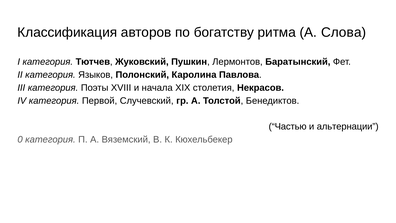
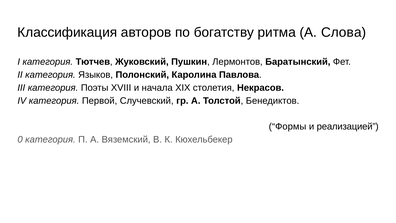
Частью: Частью -> Формы
альтернации: альтернации -> реализацией
